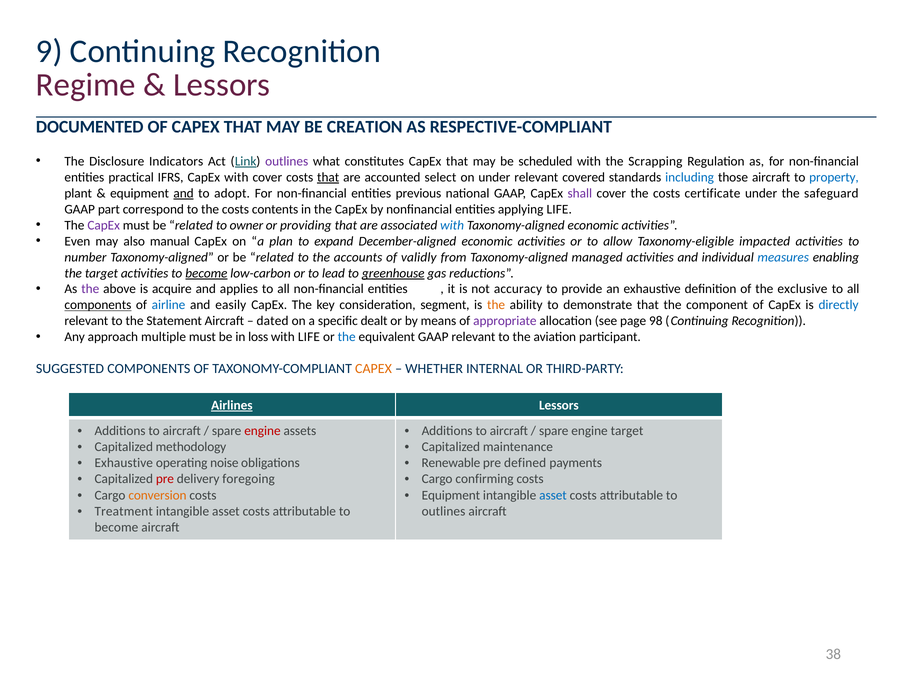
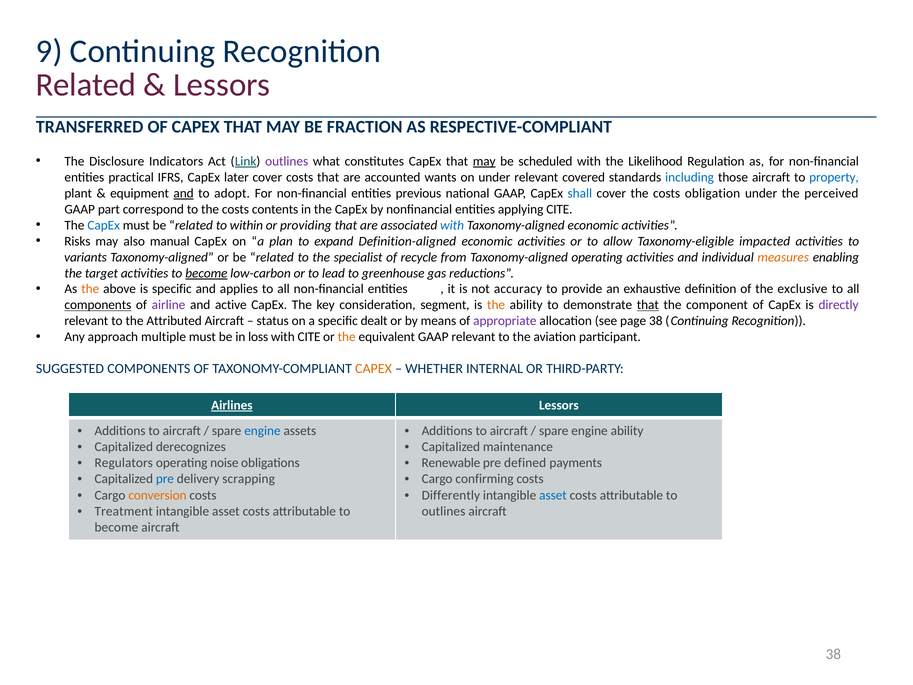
Regime at (86, 85): Regime -> Related
DOCUMENTED: DOCUMENTED -> TRANSFERRED
CREATION: CREATION -> FRACTION
may at (484, 161) underline: none -> present
Scrapping: Scrapping -> Likelihood
CapEx with: with -> later
that at (328, 177) underline: present -> none
select: select -> wants
shall colour: purple -> blue
certificate: certificate -> obligation
safeguard: safeguard -> perceived
applying LIFE: LIFE -> CITE
CapEx at (104, 225) colour: purple -> blue
owner: owner -> within
Even: Even -> Risks
December-aligned: December-aligned -> Definition-aligned
number: number -> variants
accounts: accounts -> specialist
validly: validly -> recycle
Taxonomy-aligned managed: managed -> operating
measures colour: blue -> orange
greenhouse underline: present -> none
the at (90, 289) colour: purple -> orange
is acquire: acquire -> specific
airline colour: blue -> purple
easily: easily -> active
that at (648, 305) underline: none -> present
directly colour: blue -> purple
Statement: Statement -> Attributed
dated: dated -> status
page 98: 98 -> 38
with LIFE: LIFE -> CITE
the at (347, 337) colour: blue -> orange
engine at (262, 431) colour: red -> blue
engine target: target -> ability
methodology: methodology -> derecognizes
Exhaustive at (124, 463): Exhaustive -> Regulators
pre at (165, 479) colour: red -> blue
foregoing: foregoing -> scrapping
Equipment at (451, 495): Equipment -> Differently
